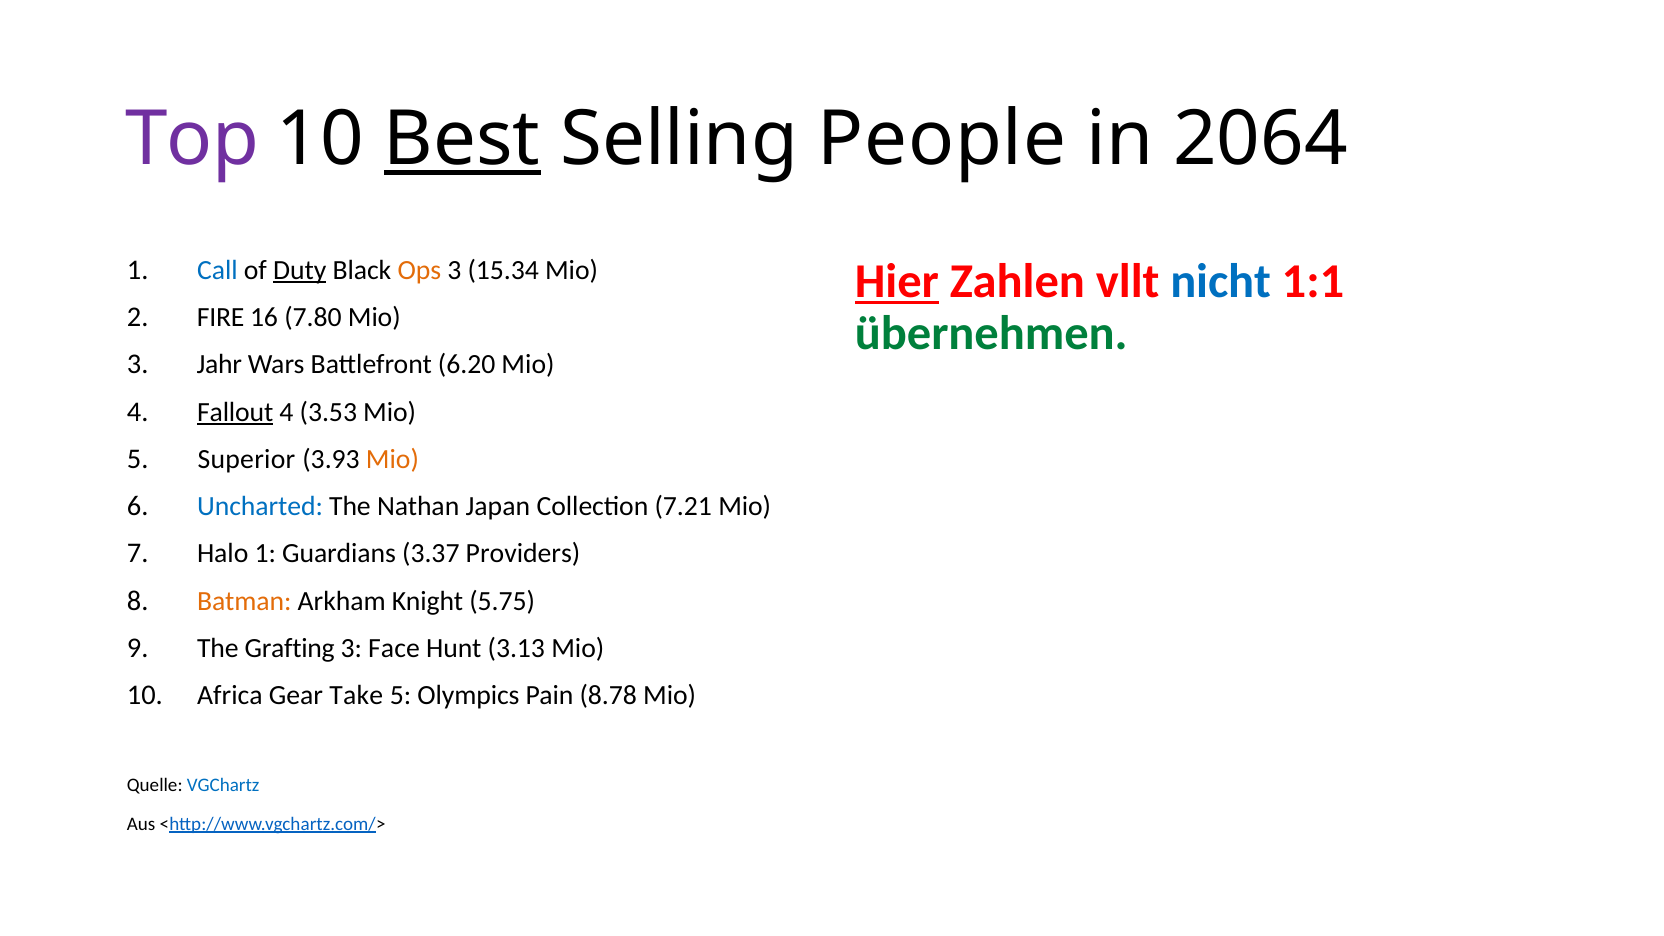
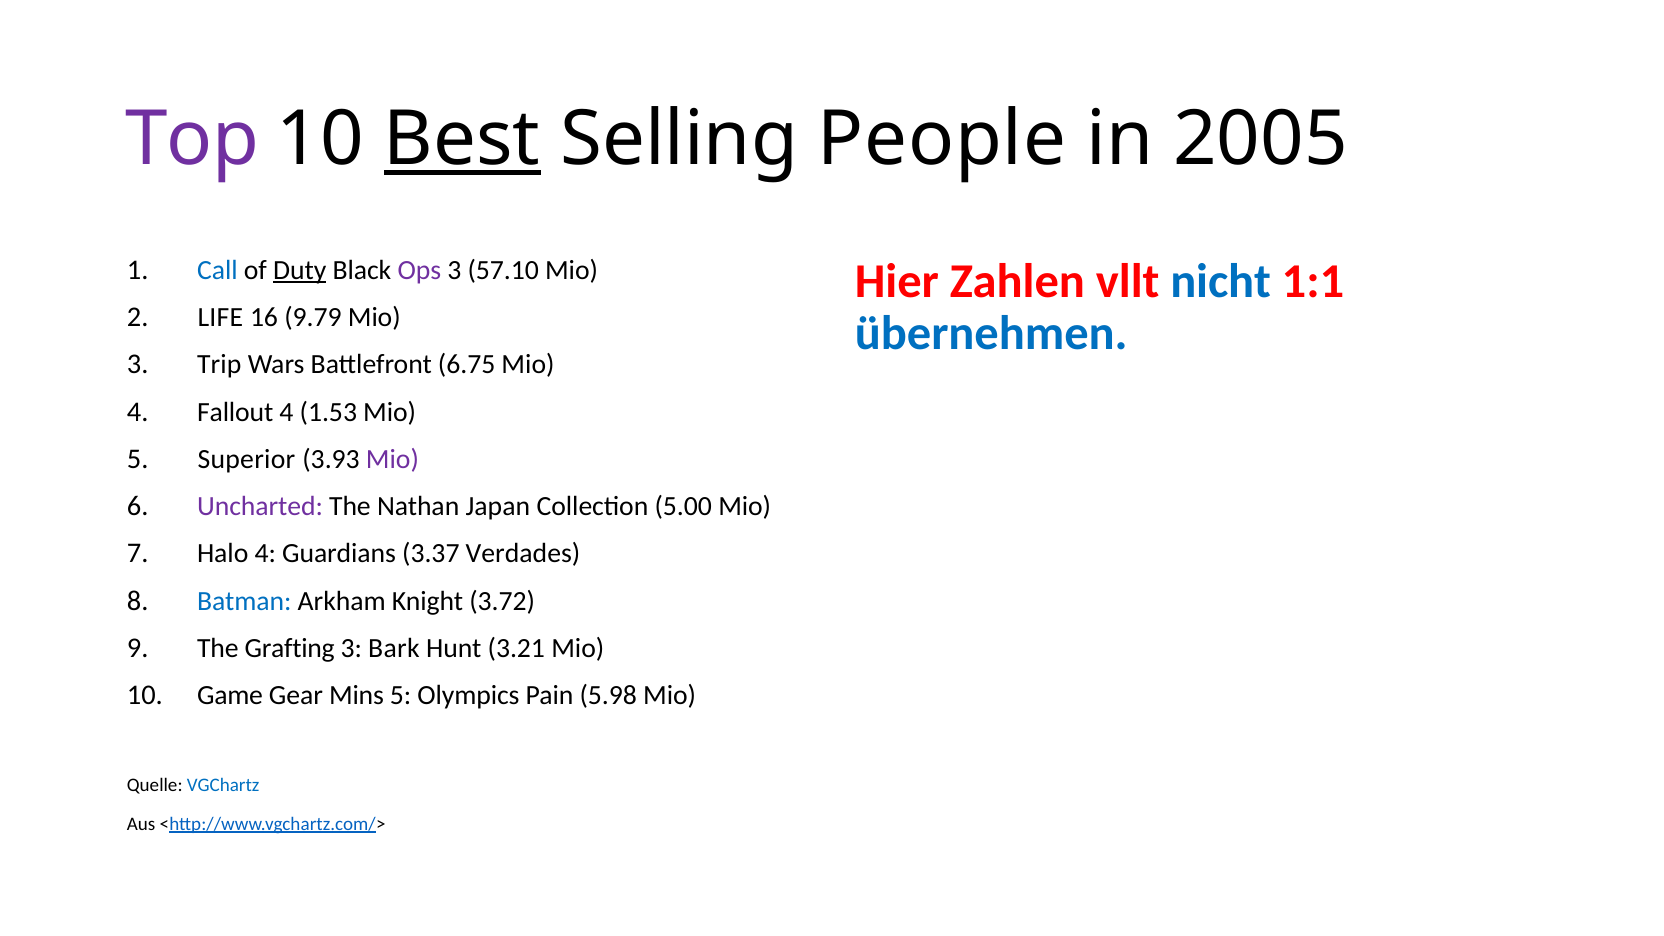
2064: 2064 -> 2005
Ops colour: orange -> purple
15.34: 15.34 -> 57.10
Hier underline: present -> none
FIRE: FIRE -> LIFE
7.80: 7.80 -> 9.79
übernehmen colour: green -> blue
Jahr: Jahr -> Trip
6.20: 6.20 -> 6.75
Fallout underline: present -> none
3.53: 3.53 -> 1.53
Mio at (392, 459) colour: orange -> purple
Uncharted colour: blue -> purple
7.21: 7.21 -> 5.00
Halo 1: 1 -> 4
Providers: Providers -> Verdades
Batman colour: orange -> blue
5.75: 5.75 -> 3.72
Face: Face -> Bark
3.13: 3.13 -> 3.21
Africa: Africa -> Game
Take: Take -> Mins
8.78: 8.78 -> 5.98
